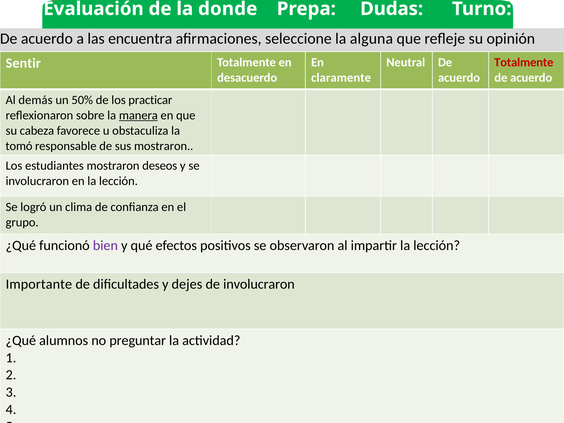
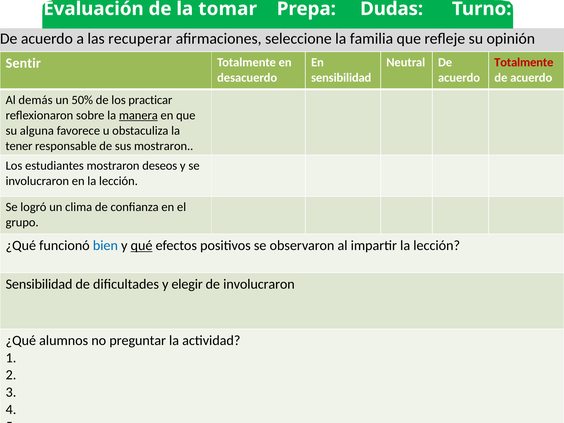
donde: donde -> tomar
encuentra: encuentra -> recuperar
alguna: alguna -> familia
claramente at (341, 78): claramente -> sensibilidad
cabeza: cabeza -> alguna
tomó: tomó -> tener
bien colour: purple -> blue
qué underline: none -> present
Importante at (39, 284): Importante -> Sensibilidad
dejes: dejes -> elegir
